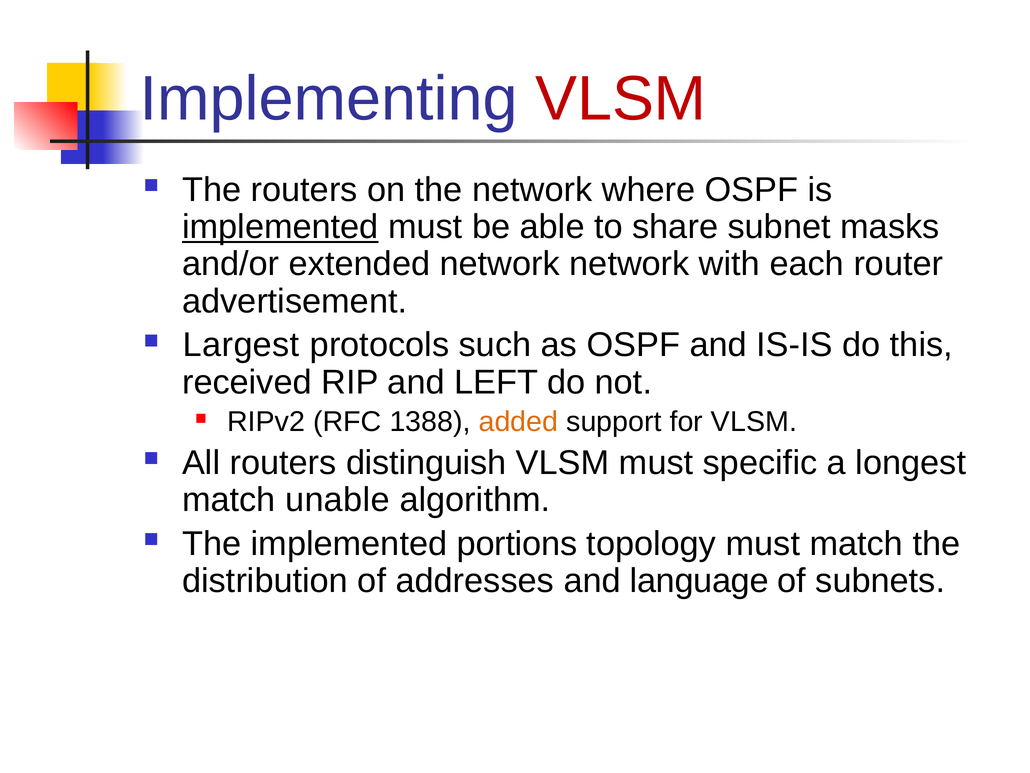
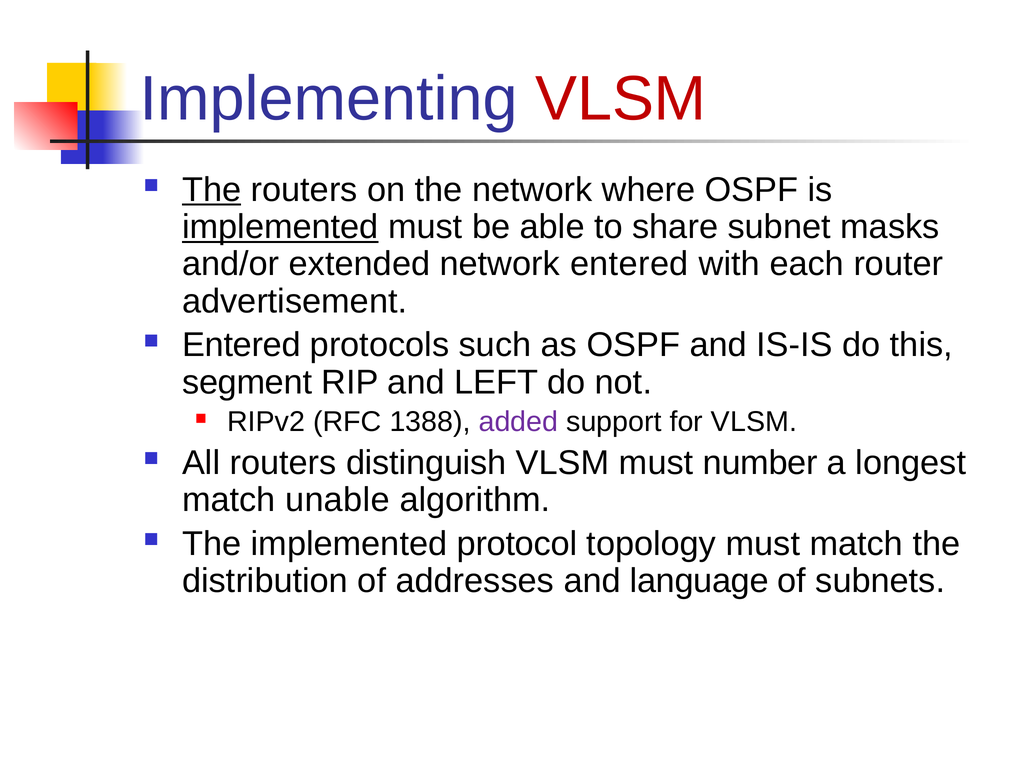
The at (212, 190) underline: none -> present
network network: network -> entered
Largest at (241, 345): Largest -> Entered
received: received -> segment
added colour: orange -> purple
specific: specific -> number
portions: portions -> protocol
